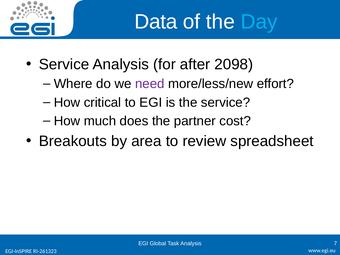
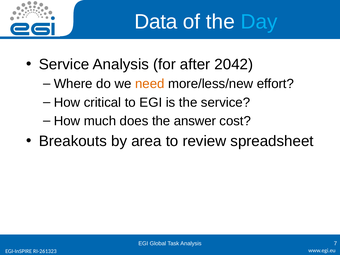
2098: 2098 -> 2042
need colour: purple -> orange
partner: partner -> answer
